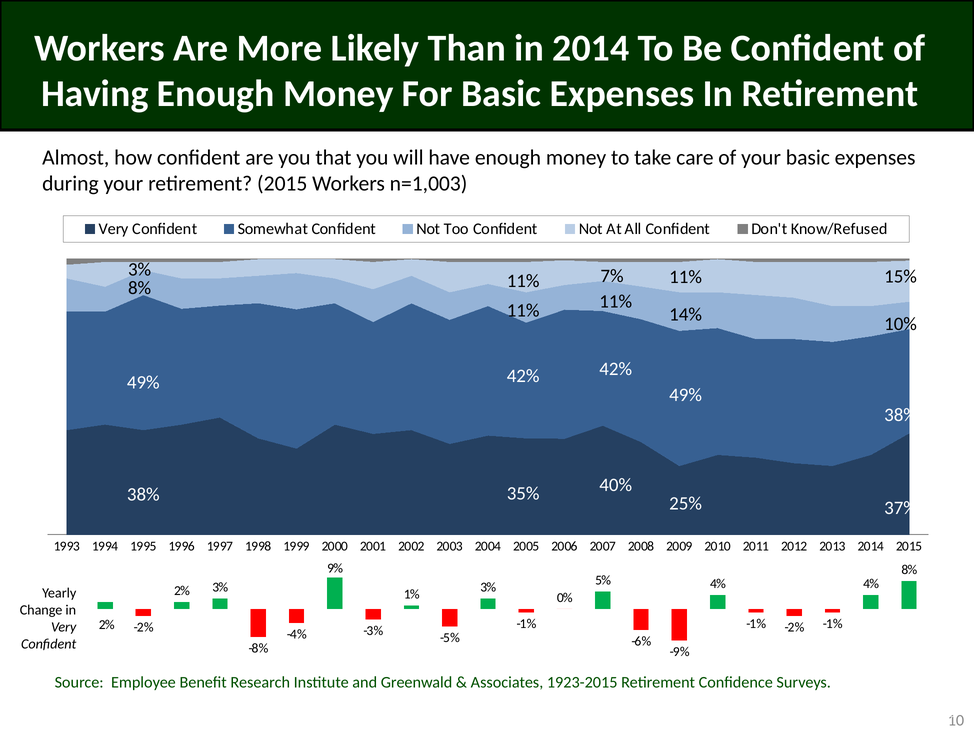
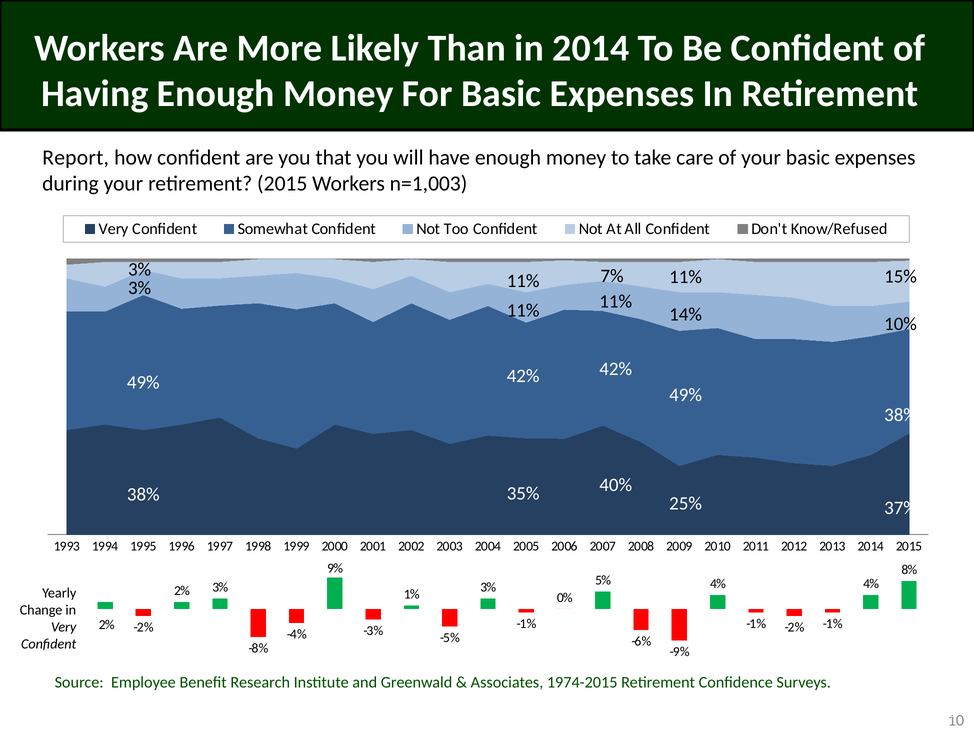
Almost: Almost -> Report
8% at (140, 288): 8% -> 3%
1923-2015: 1923-2015 -> 1974-2015
